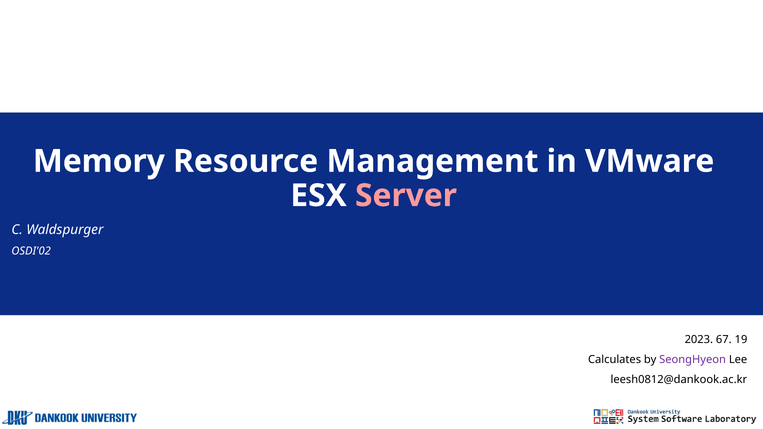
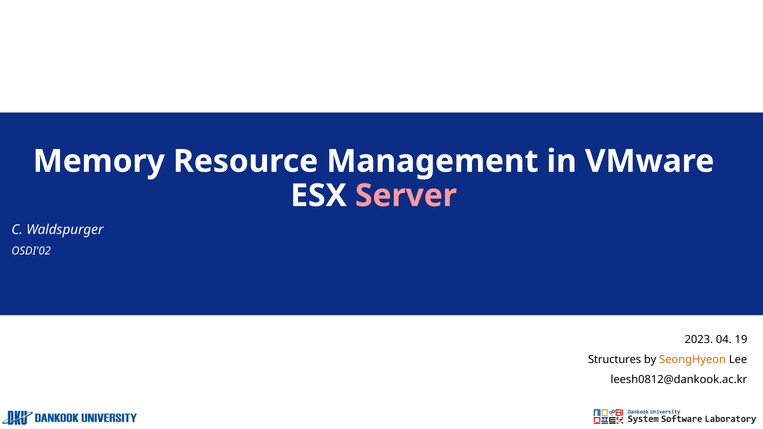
67: 67 -> 04
Calculates: Calculates -> Structures
SeongHyeon colour: purple -> orange
